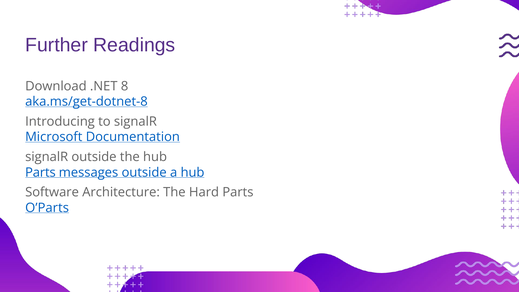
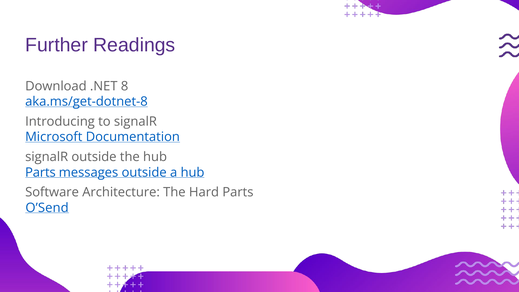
O’Parts: O’Parts -> O’Send
